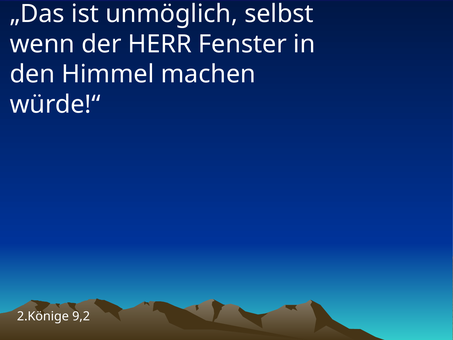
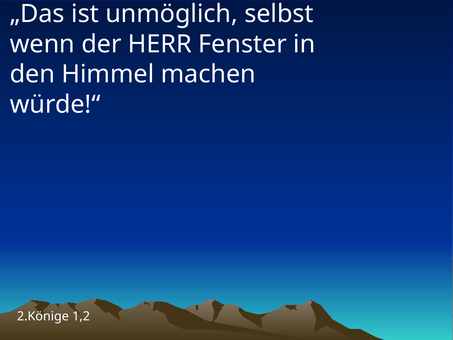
9,2: 9,2 -> 1,2
